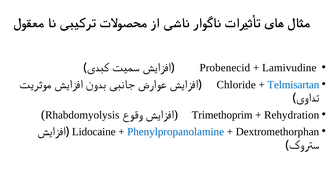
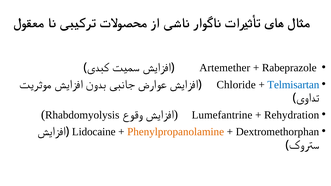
Probenecid: Probenecid -> Artemether
Lamivudine: Lamivudine -> Rabeprazole
Trimethoprim: Trimethoprim -> Lumefantrine
Phenylpropanolamine colour: blue -> orange
